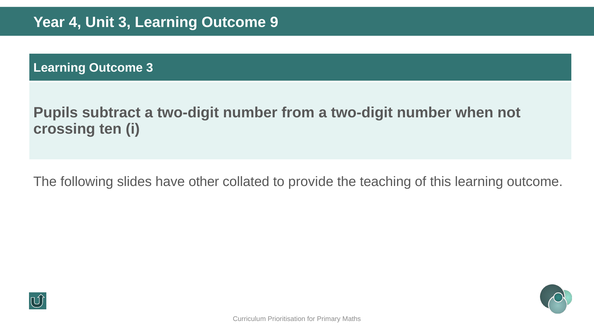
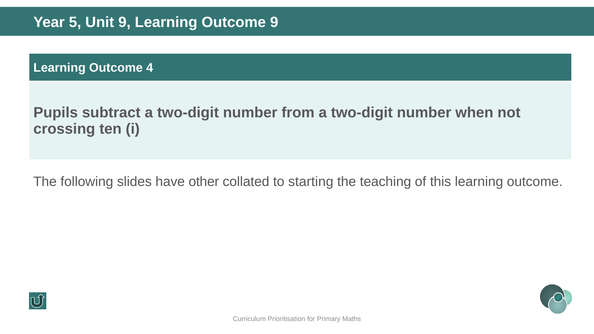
4: 4 -> 5
Unit 3: 3 -> 9
Outcome 3: 3 -> 4
provide: provide -> starting
